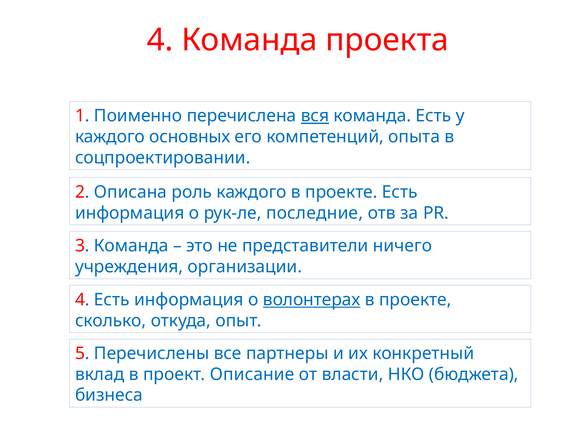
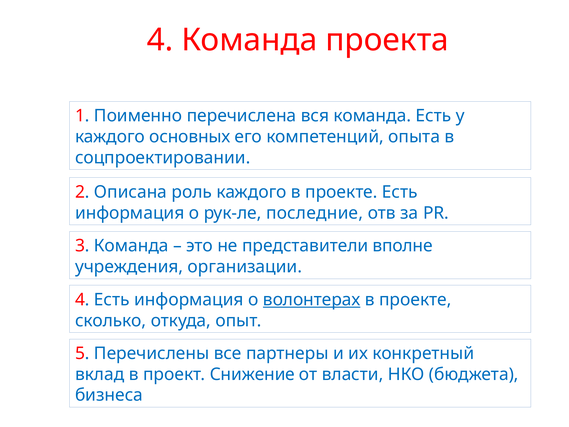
вся underline: present -> none
ничего: ничего -> вполне
Описание: Описание -> Снижение
